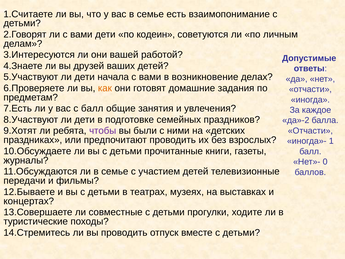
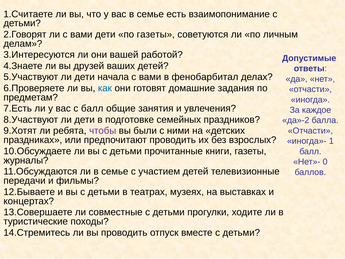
по кодеин: кодеин -> газеты
возникновение: возникновение -> фенобарбитал
как colour: orange -> blue
